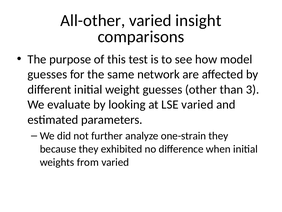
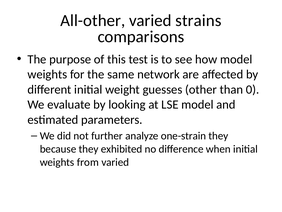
insight: insight -> strains
guesses at (47, 74): guesses -> weights
3: 3 -> 0
LSE varied: varied -> model
